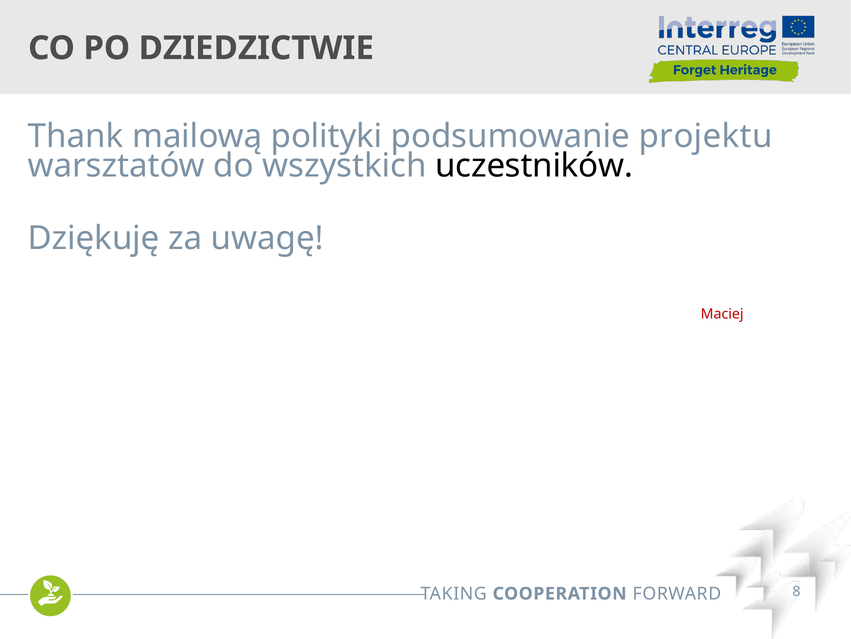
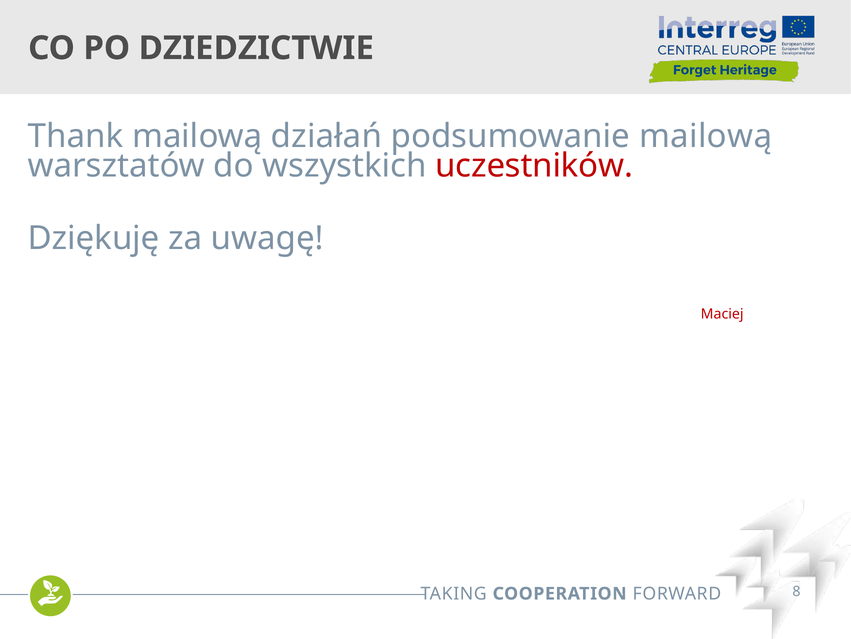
polityki: polityki -> działań
podsumowanie projektu: projektu -> mailową
uczestników colour: black -> red
